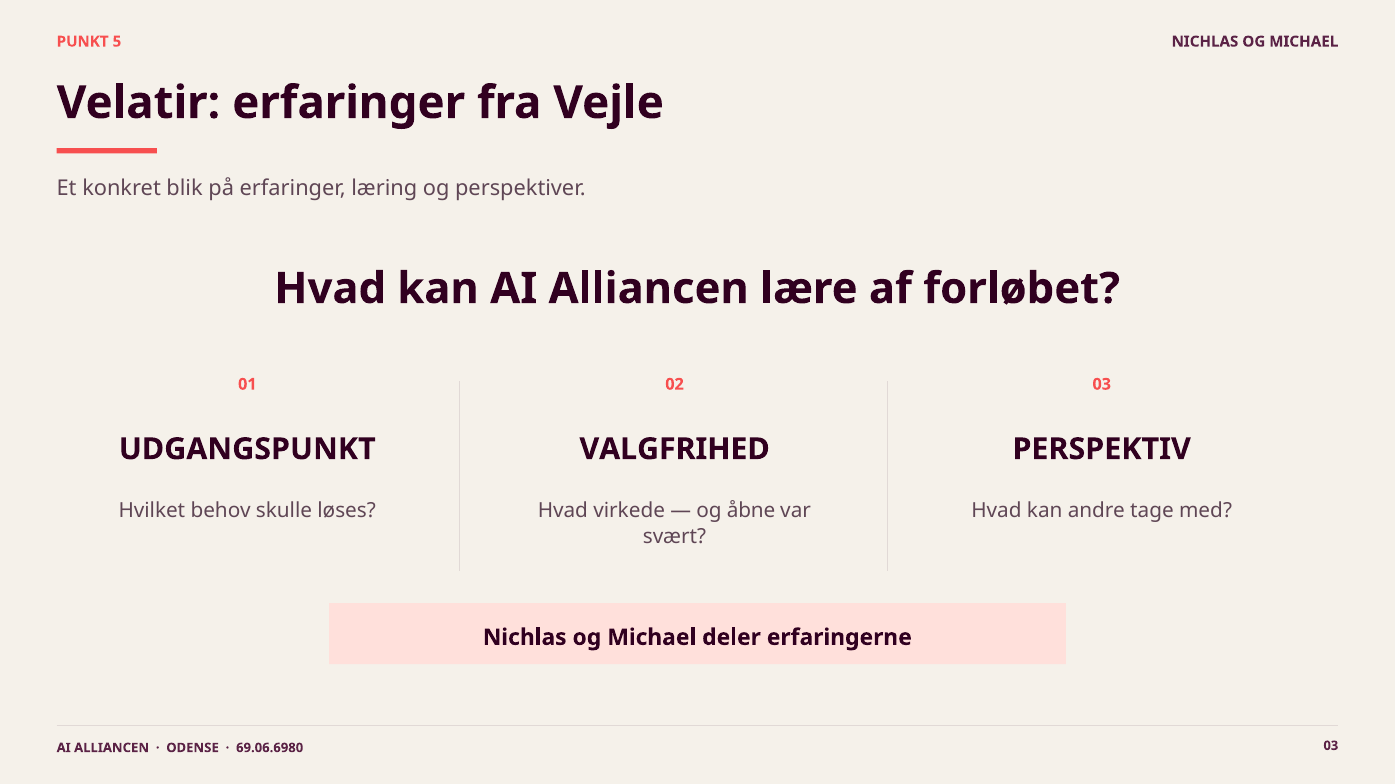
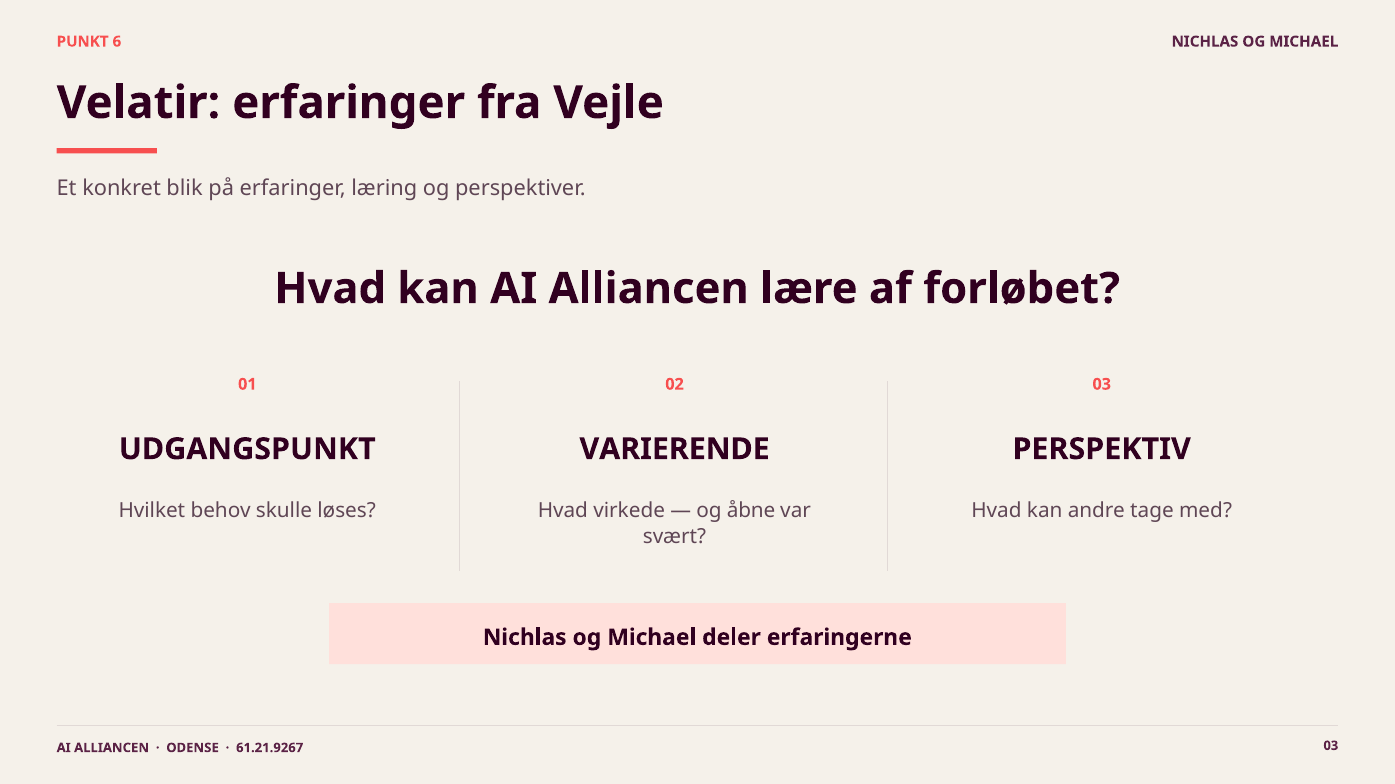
5: 5 -> 6
VALGFRIHED: VALGFRIHED -> VARIERENDE
69.06.6980: 69.06.6980 -> 61.21.9267
